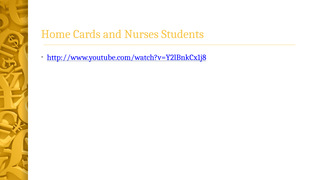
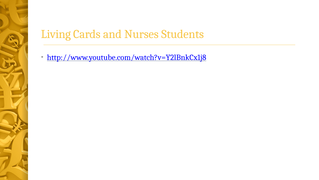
Home: Home -> Living
